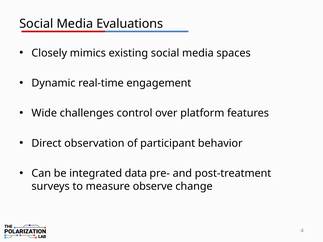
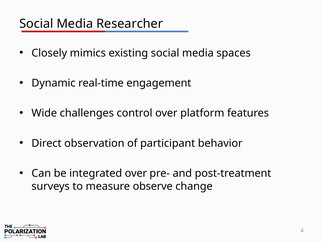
Evaluations: Evaluations -> Researcher
integrated data: data -> over
